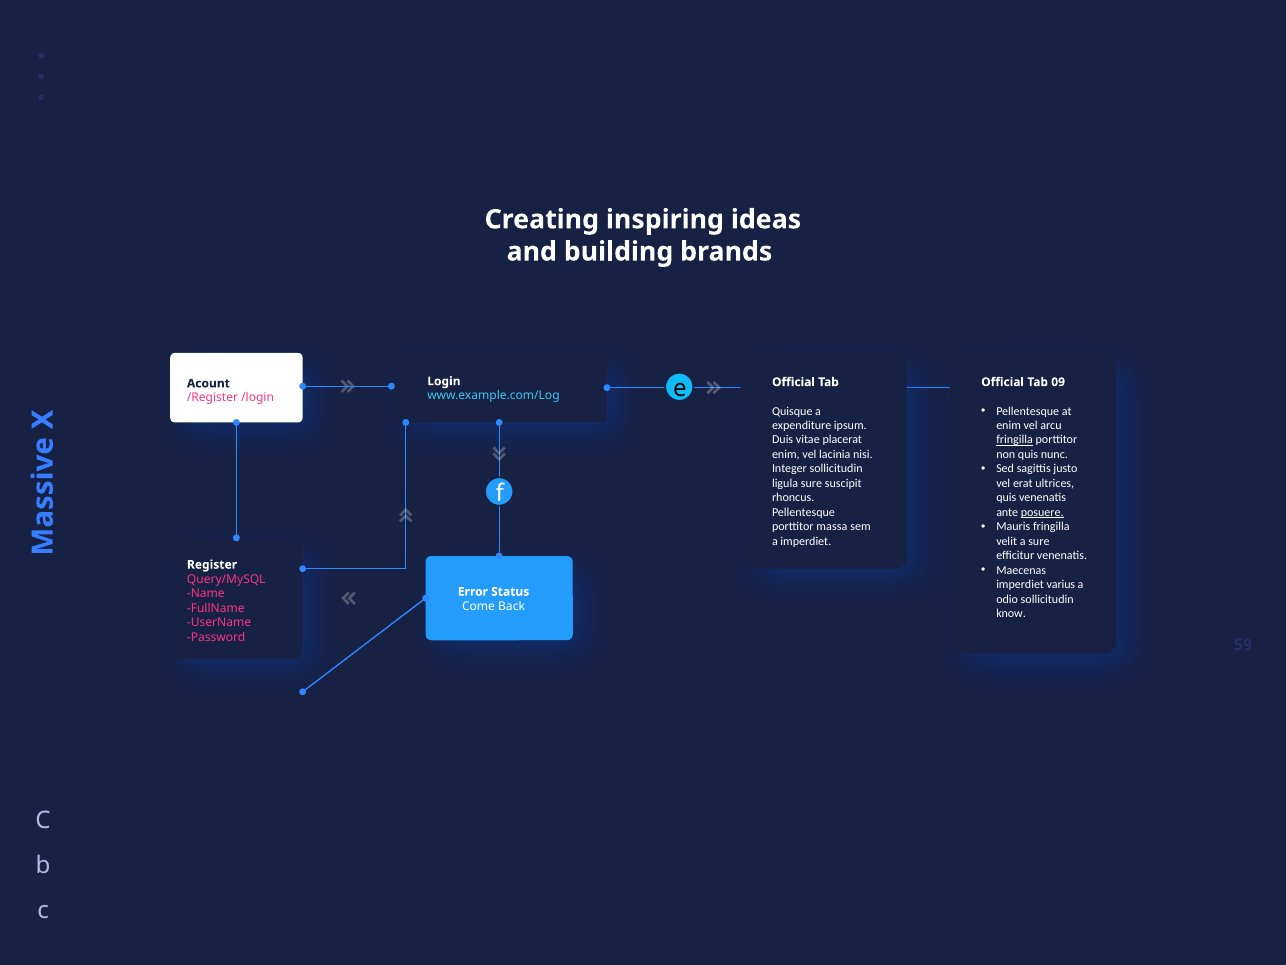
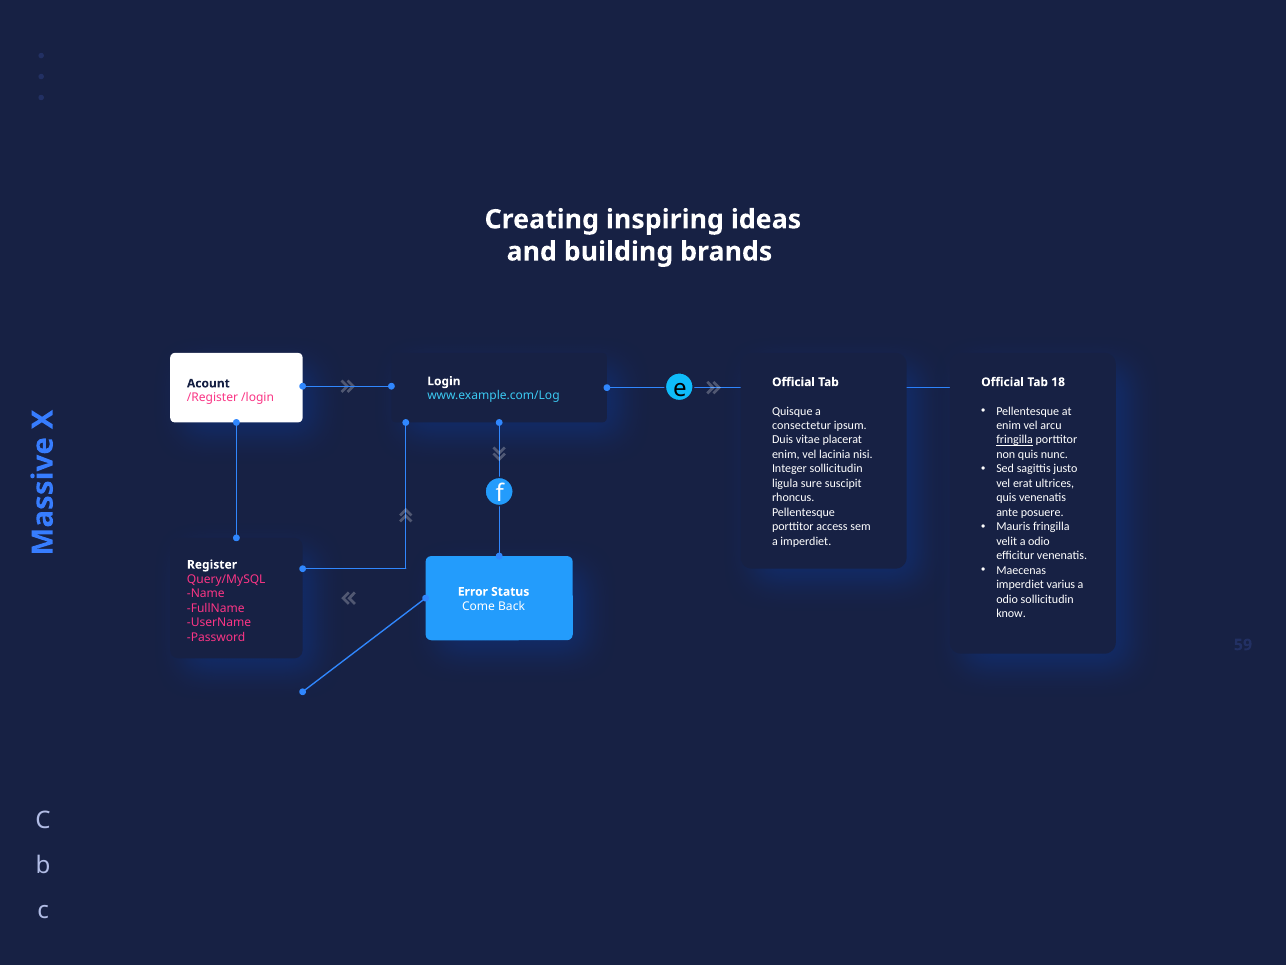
09: 09 -> 18
expenditure: expenditure -> consectetur
posuere underline: present -> none
massa: massa -> access
velit a sure: sure -> odio
